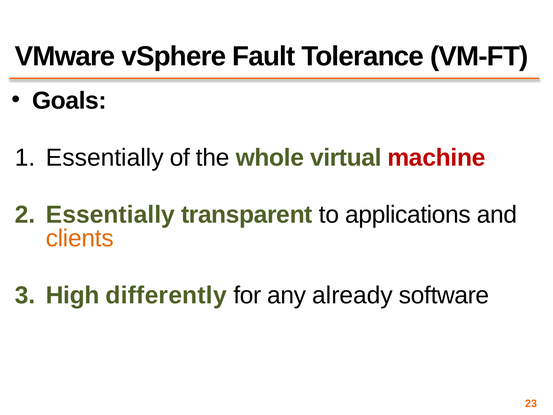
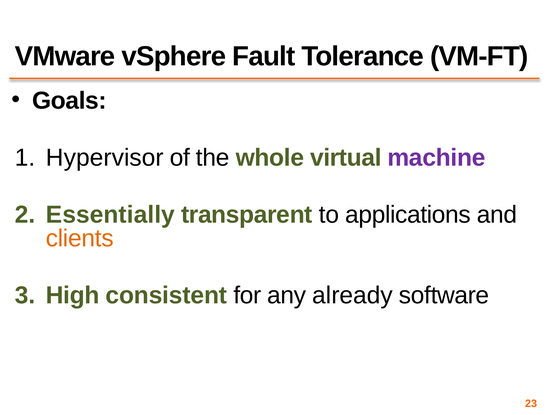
Essentially at (105, 158): Essentially -> Hypervisor
machine colour: red -> purple
differently: differently -> consistent
